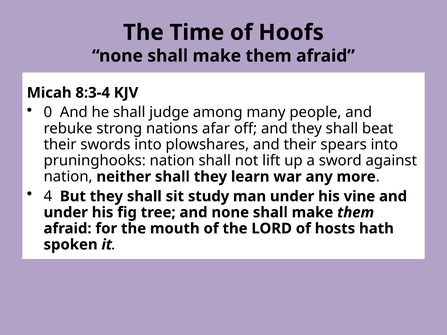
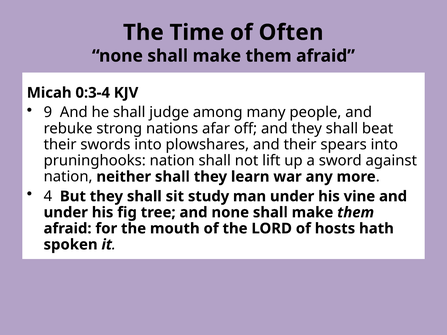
Hoofs: Hoofs -> Often
8:3-4: 8:3-4 -> 0:3-4
0: 0 -> 9
